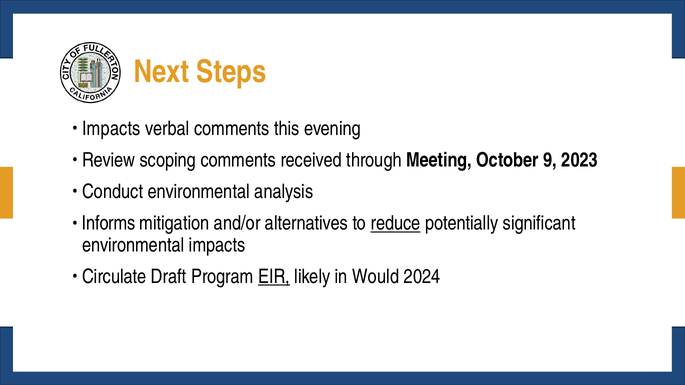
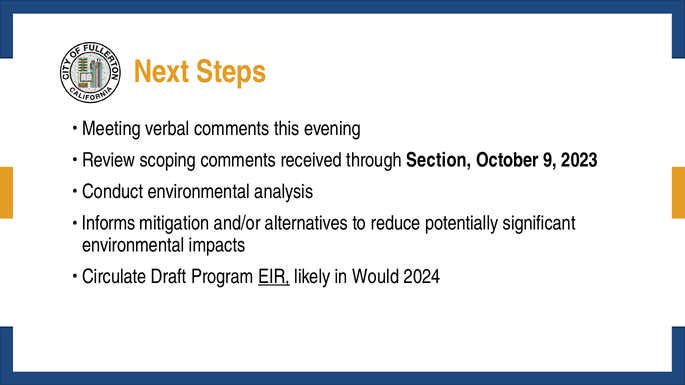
Impacts at (111, 129): Impacts -> Meeting
Meeting: Meeting -> Section
reduce underline: present -> none
